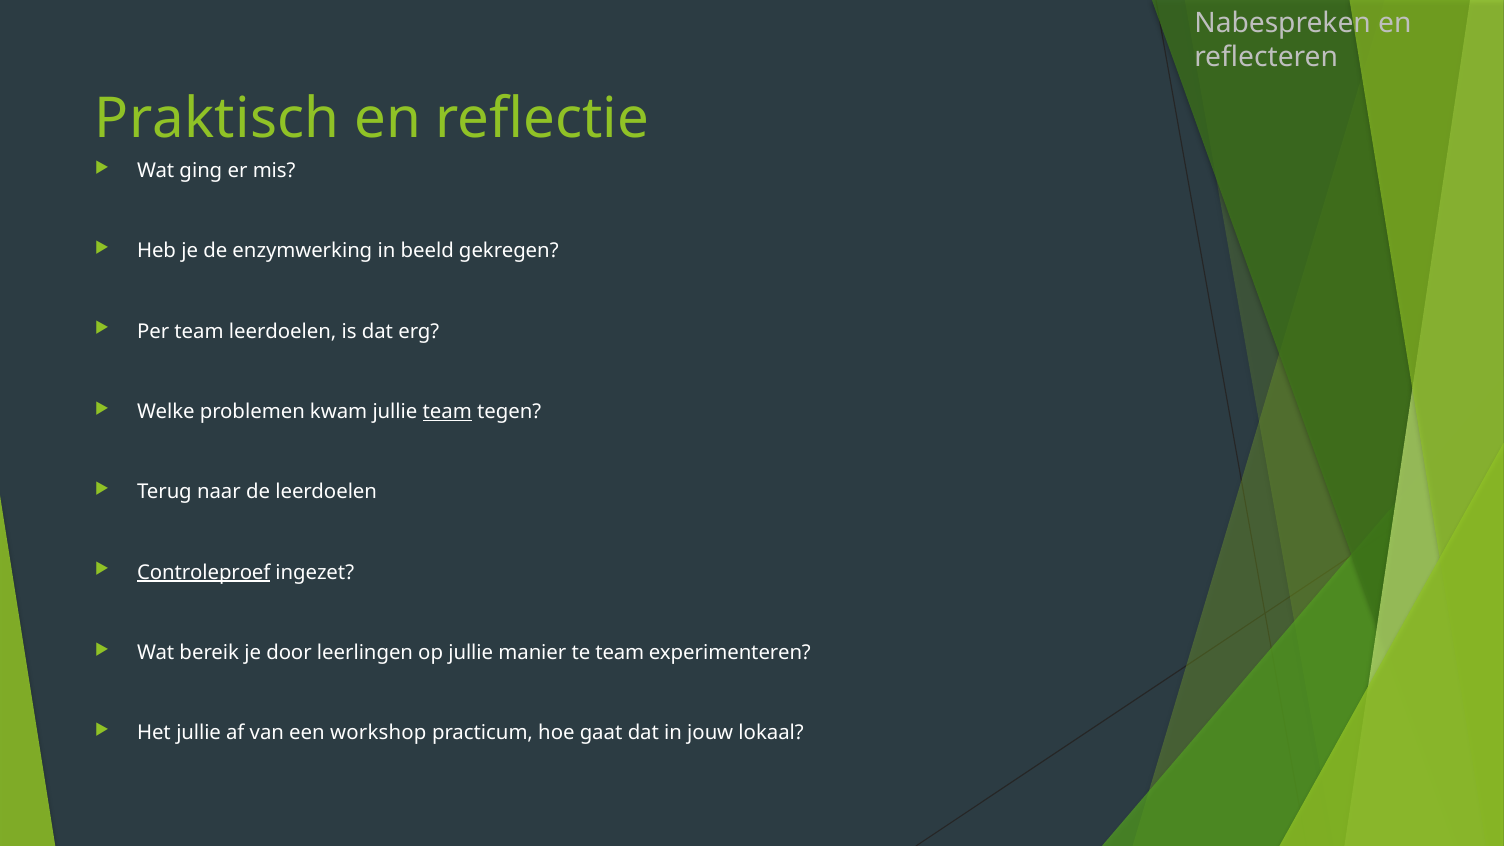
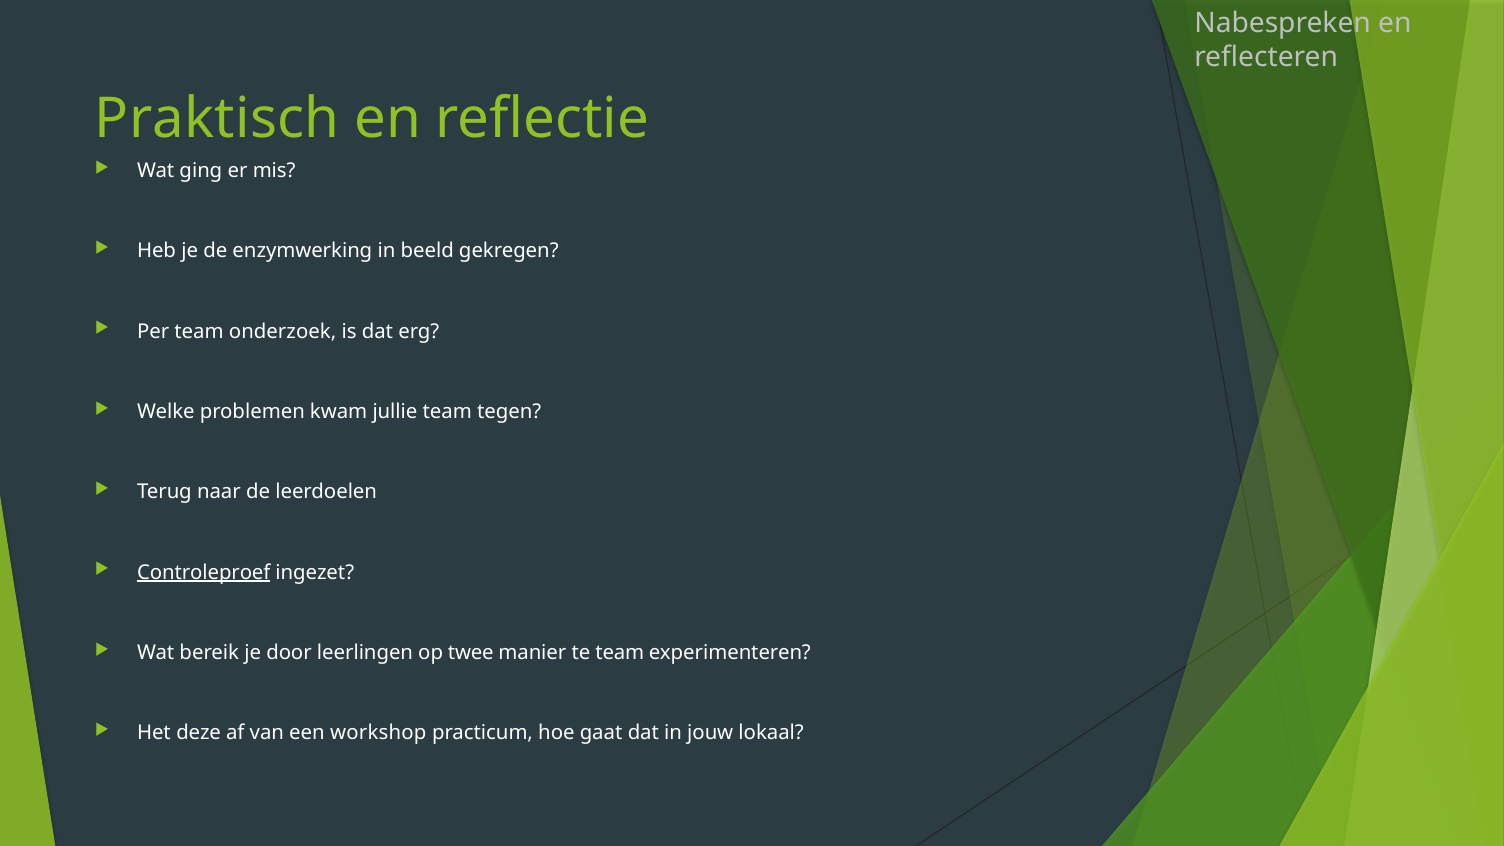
team leerdoelen: leerdoelen -> onderzoek
team at (447, 412) underline: present -> none
op jullie: jullie -> twee
Het jullie: jullie -> deze
